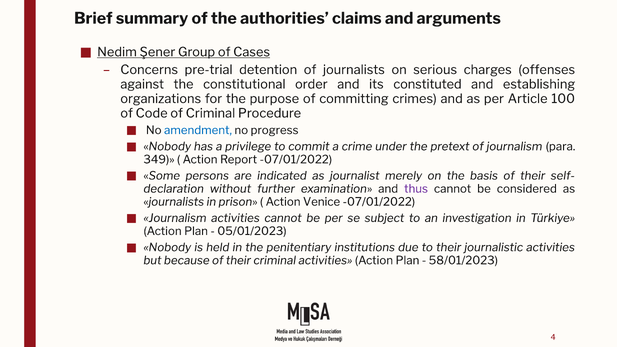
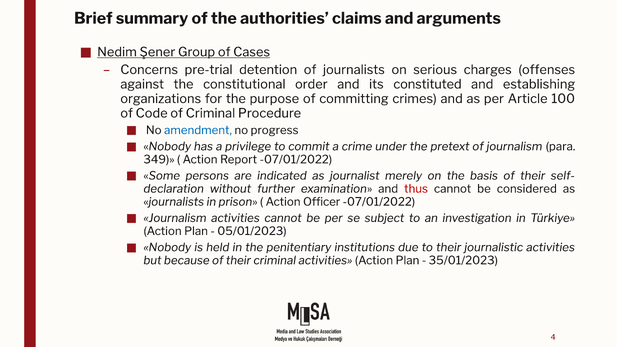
thus colour: purple -> red
Venice: Venice -> Officer
58/01/2023: 58/01/2023 -> 35/01/2023
